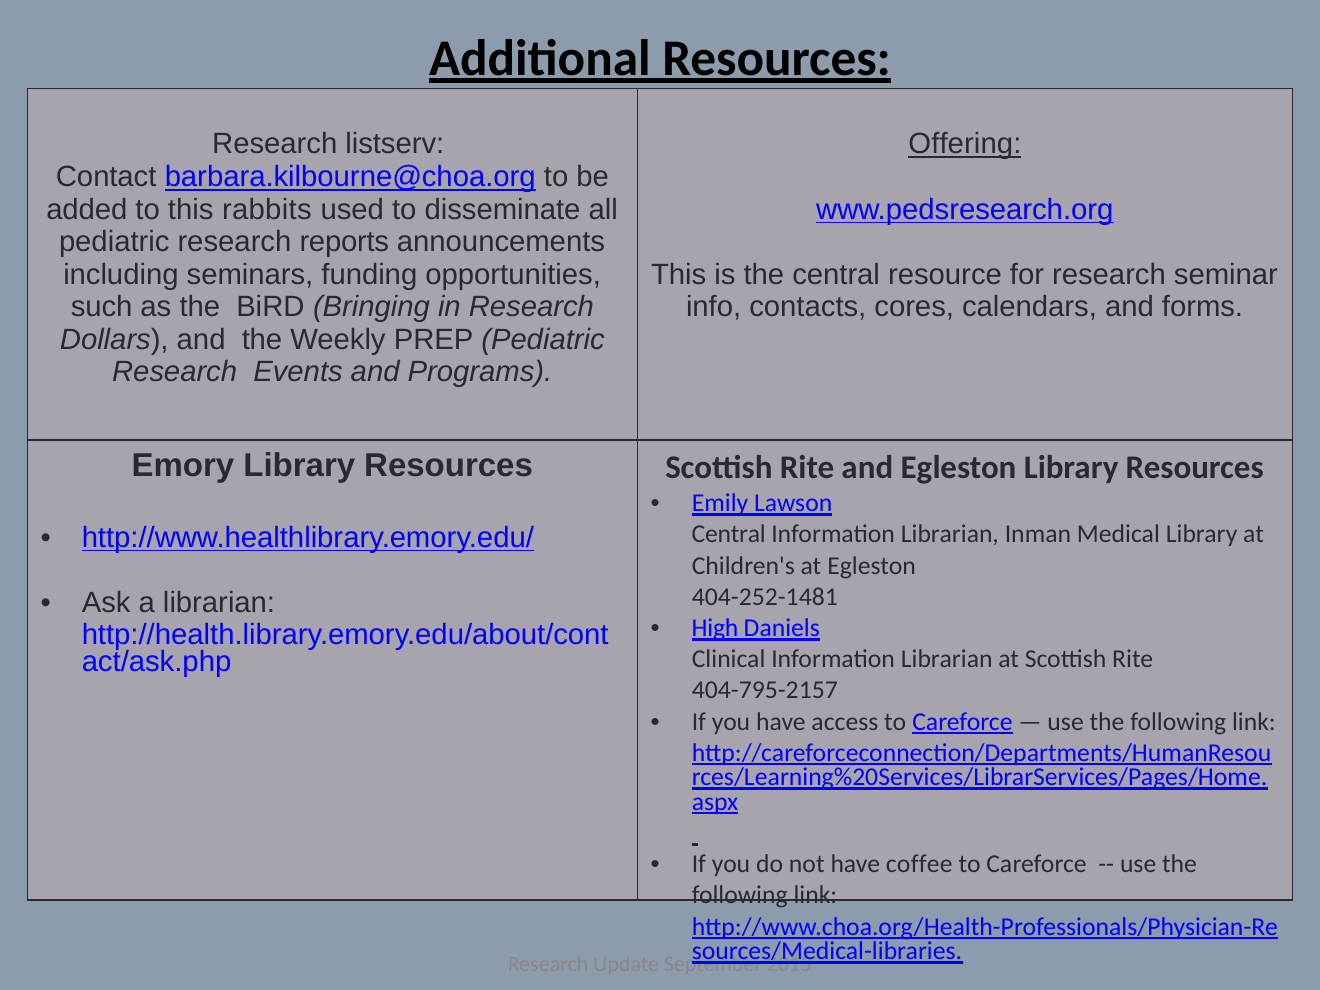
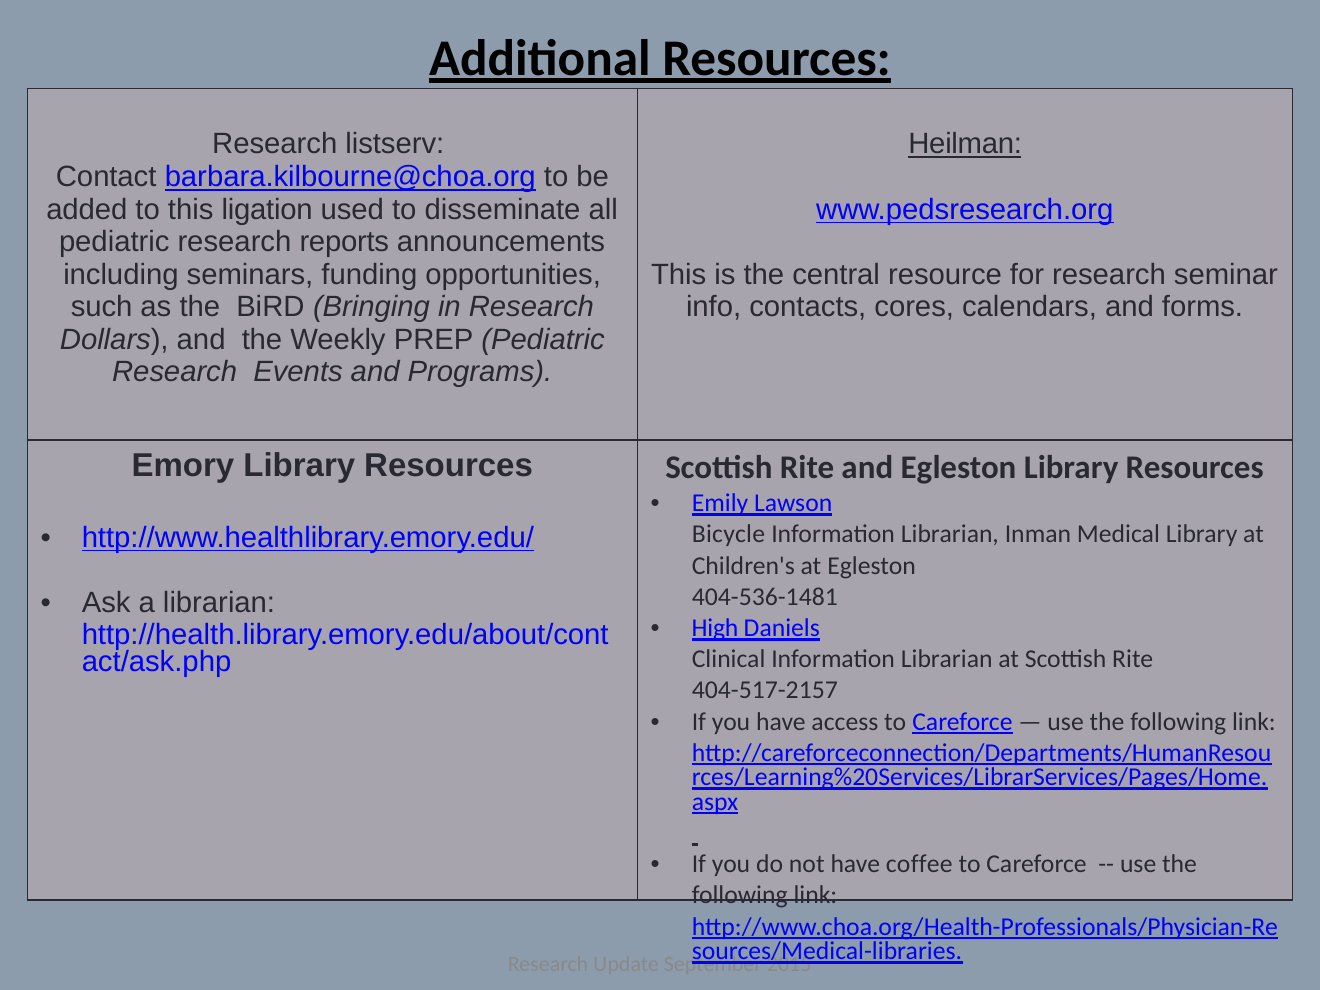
Offering: Offering -> Heilman
rabbits: rabbits -> ligation
Central at (729, 534): Central -> Bicycle
404-252-1481: 404-252-1481 -> 404-536-1481
404-795-2157: 404-795-2157 -> 404-517-2157
